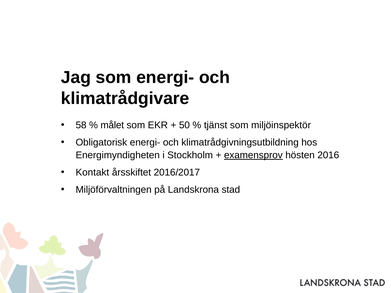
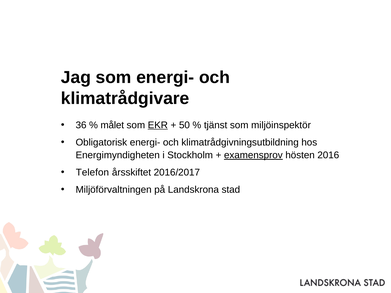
58: 58 -> 36
EKR underline: none -> present
Kontakt: Kontakt -> Telefon
